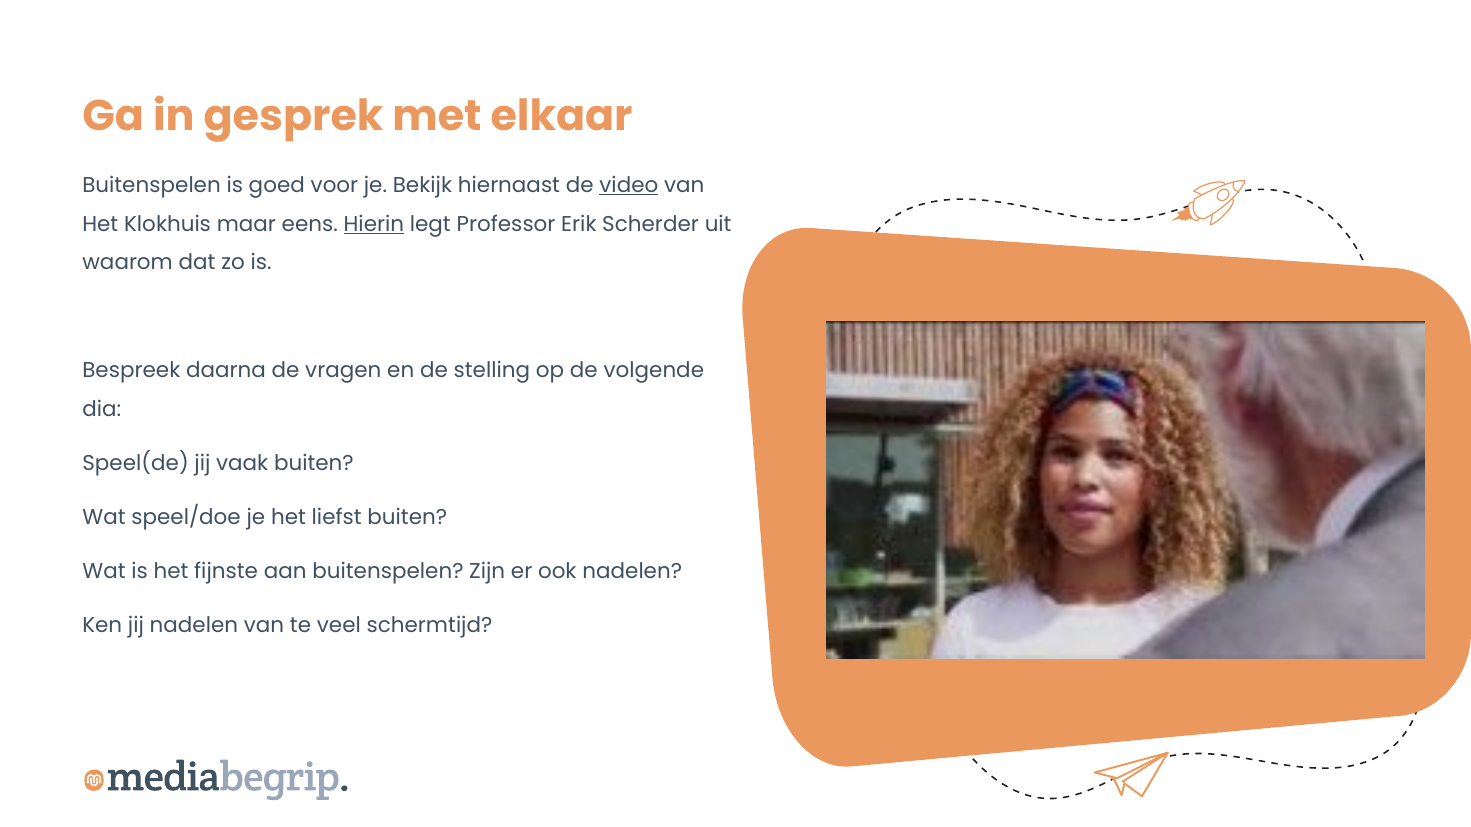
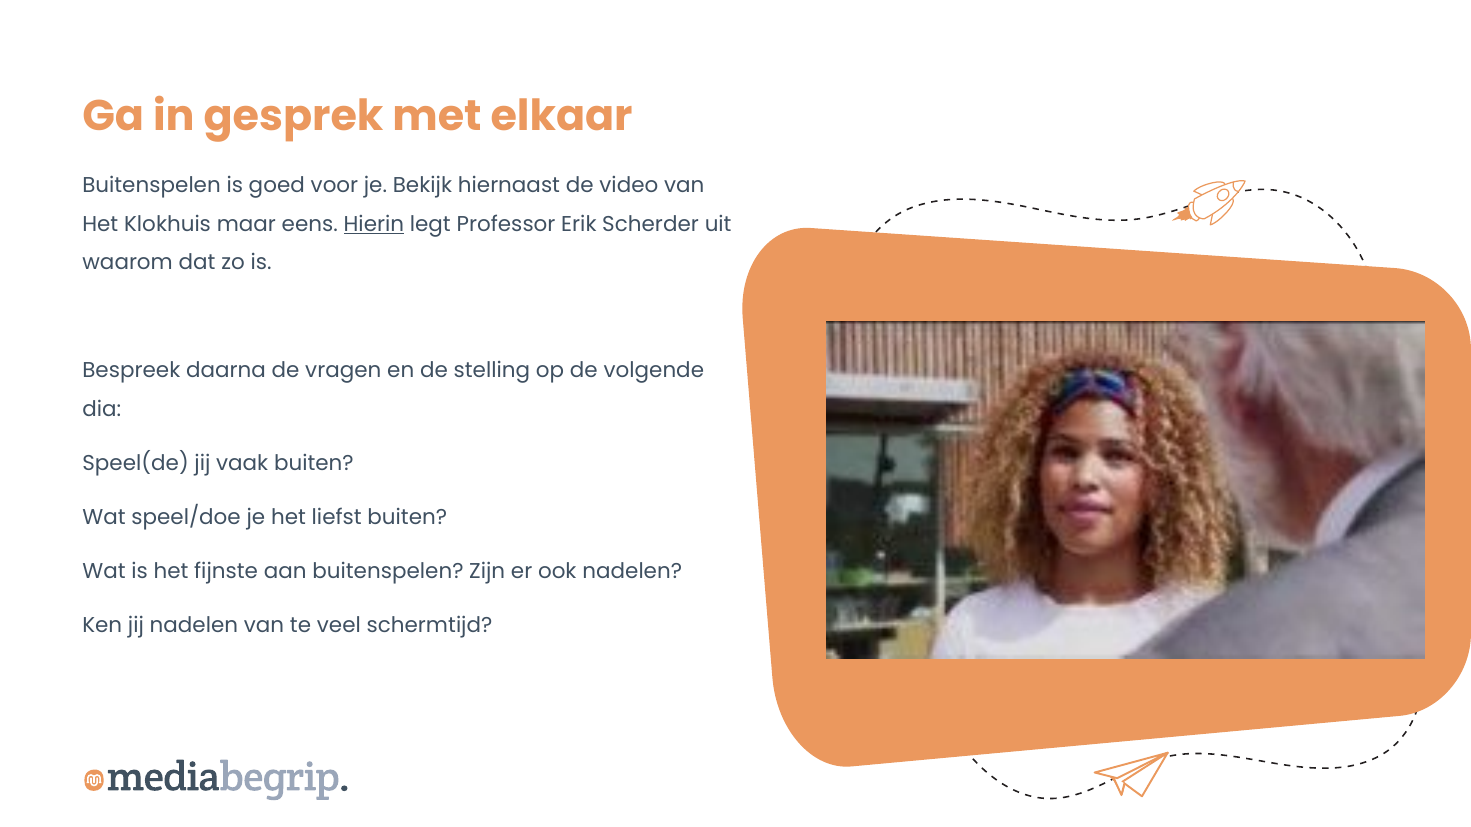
video underline: present -> none
